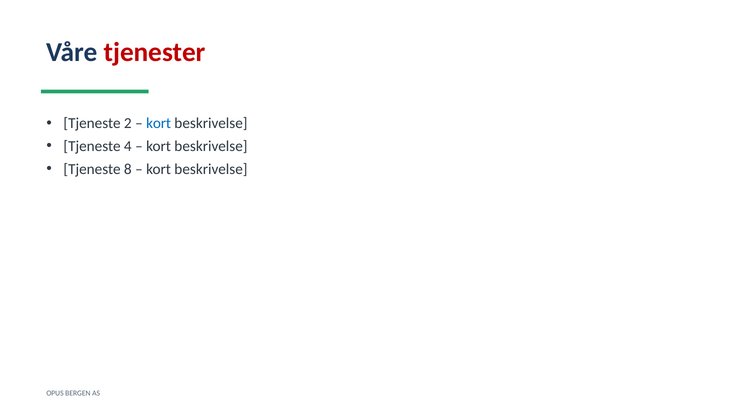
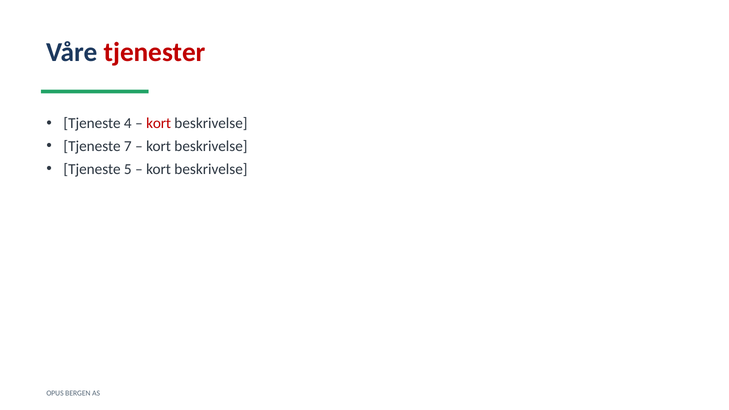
2: 2 -> 4
kort at (159, 123) colour: blue -> red
4: 4 -> 7
8: 8 -> 5
